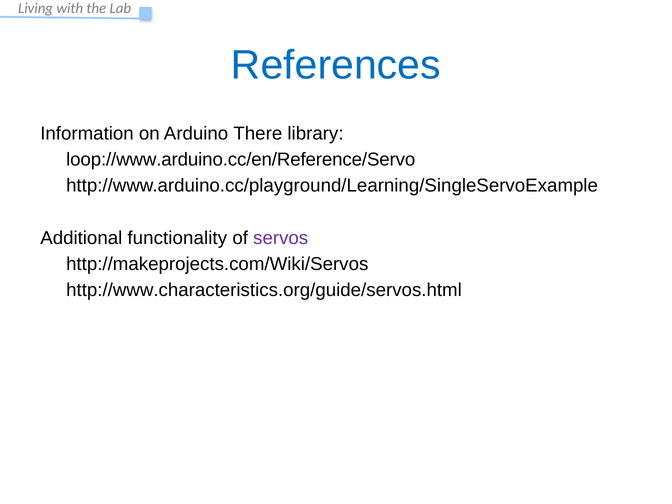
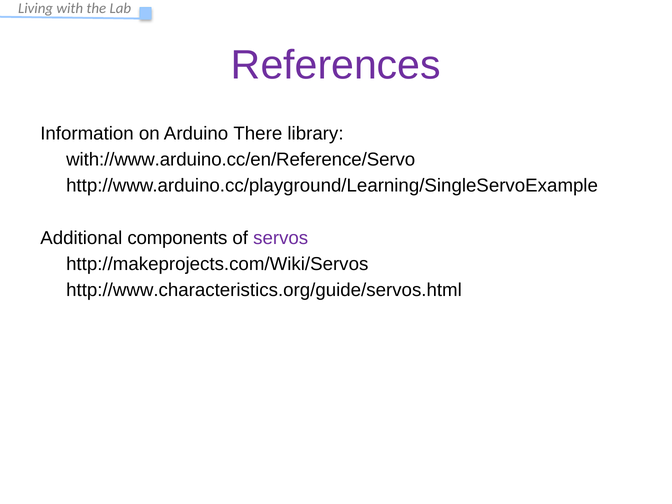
References colour: blue -> purple
loop://www.arduino.cc/en/Reference/Servo: loop://www.arduino.cc/en/Reference/Servo -> with://www.arduino.cc/en/Reference/Servo
functionality: functionality -> components
